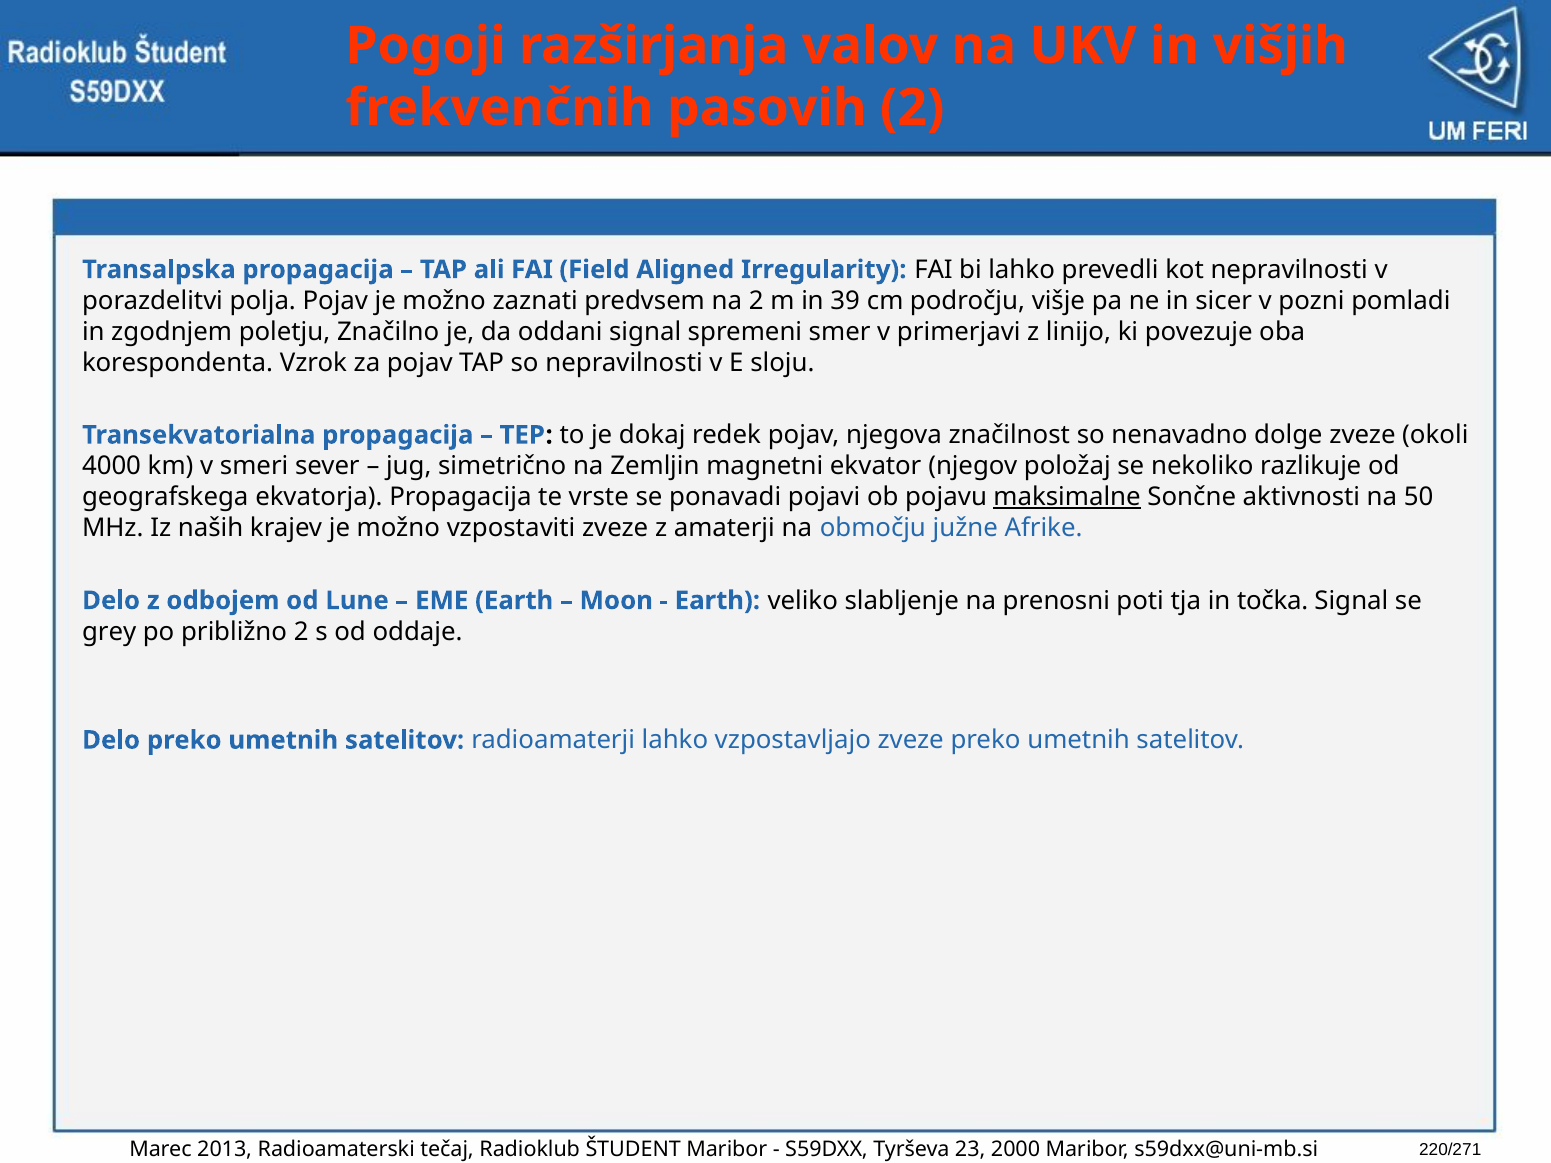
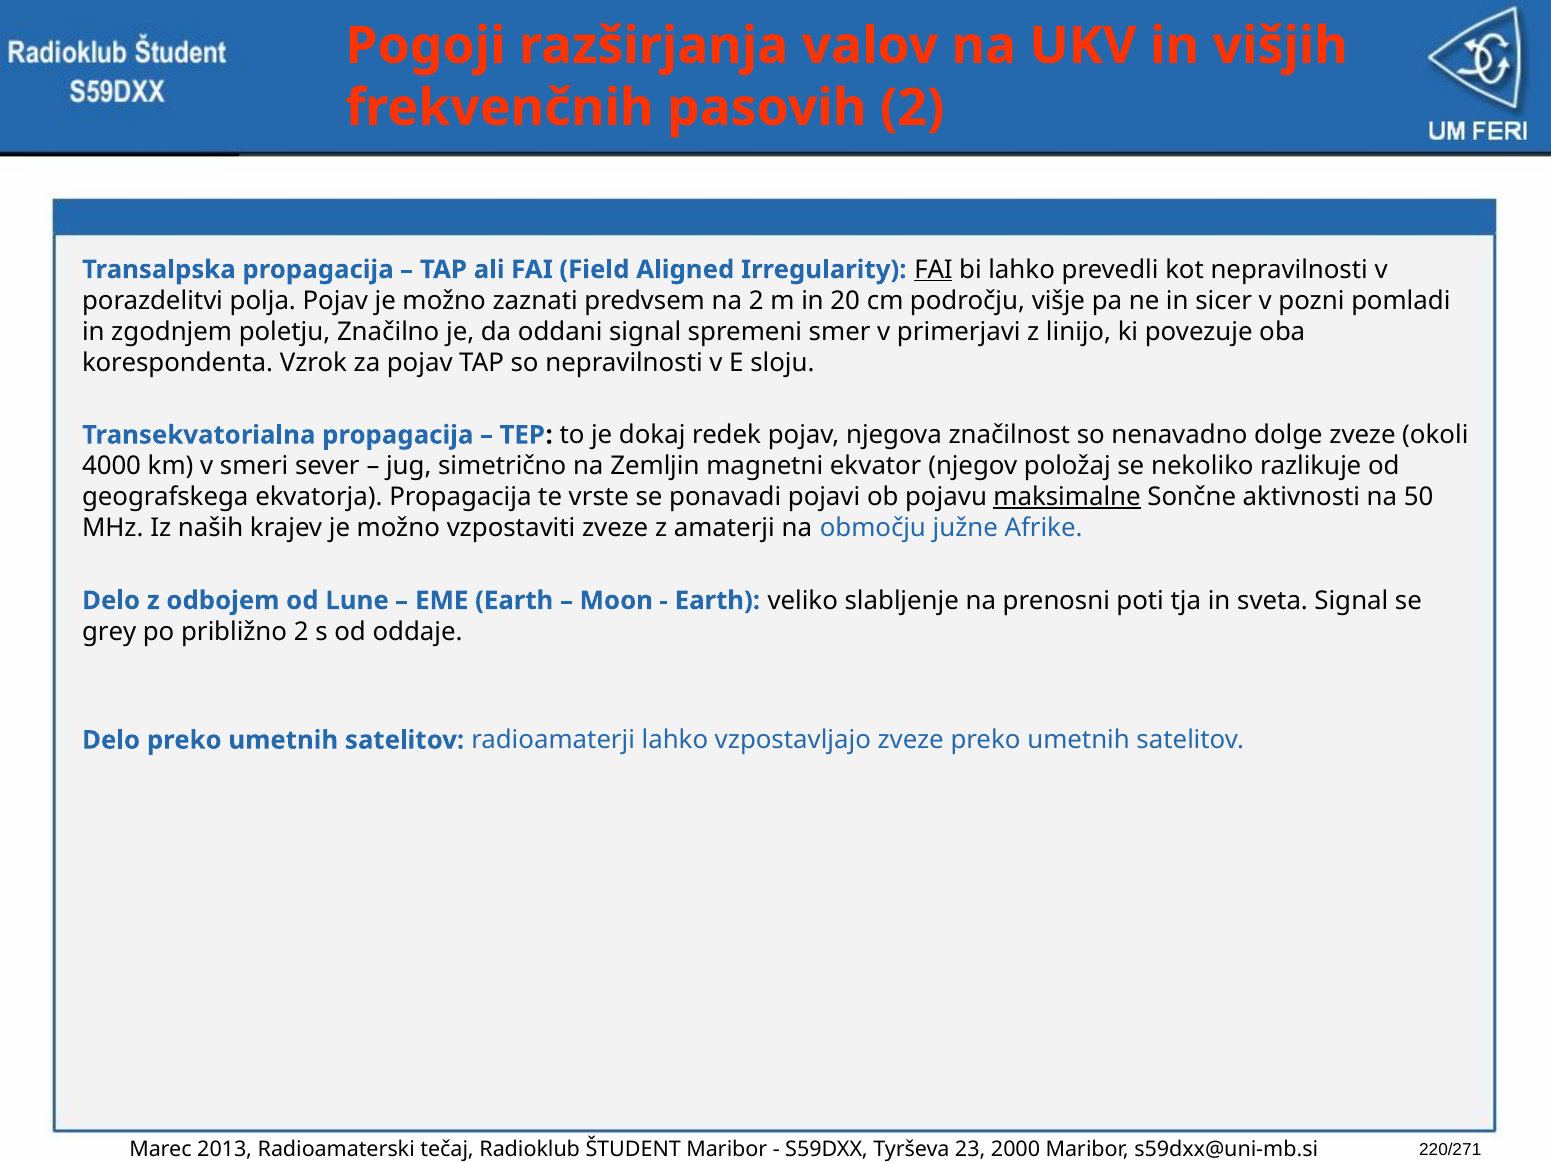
FAI at (934, 270) underline: none -> present
39: 39 -> 20
točka: točka -> sveta
